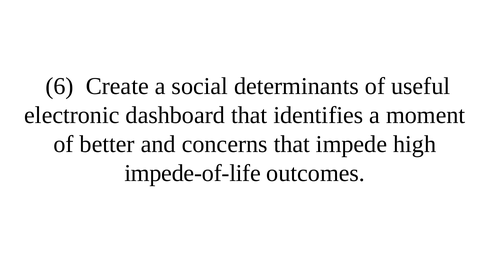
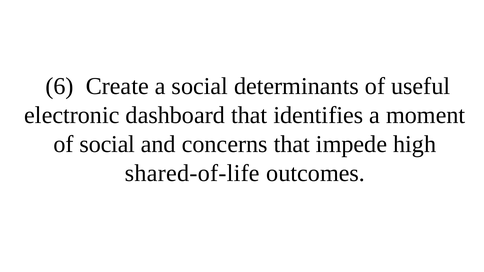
of better: better -> social
impede-of-life: impede-of-life -> shared-of-life
